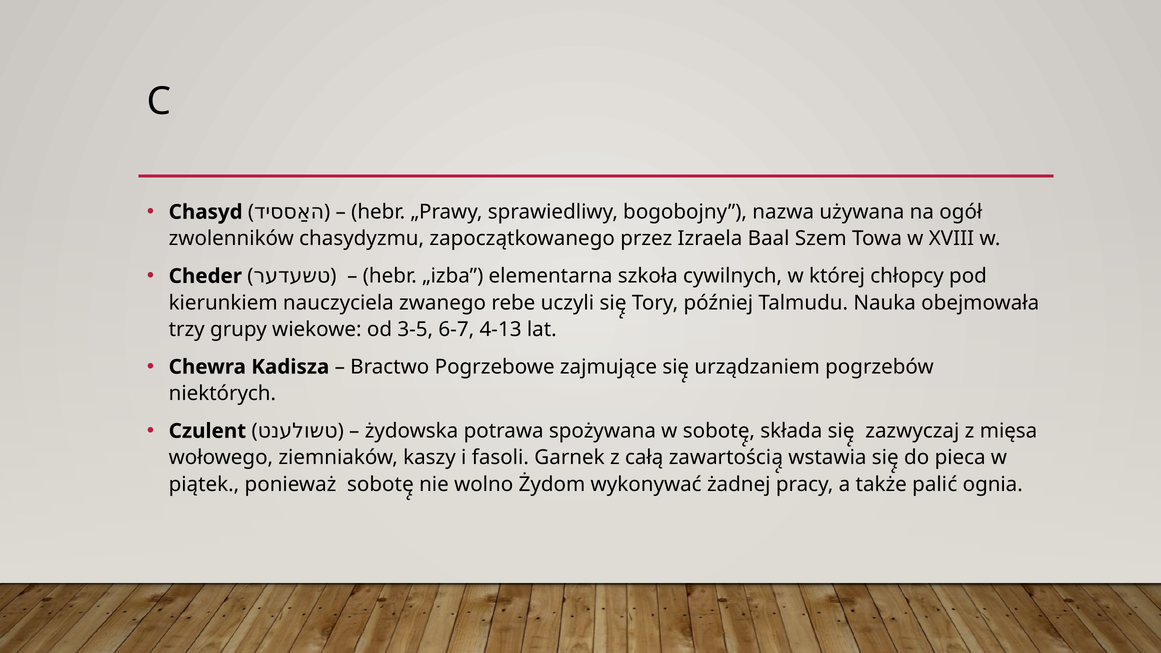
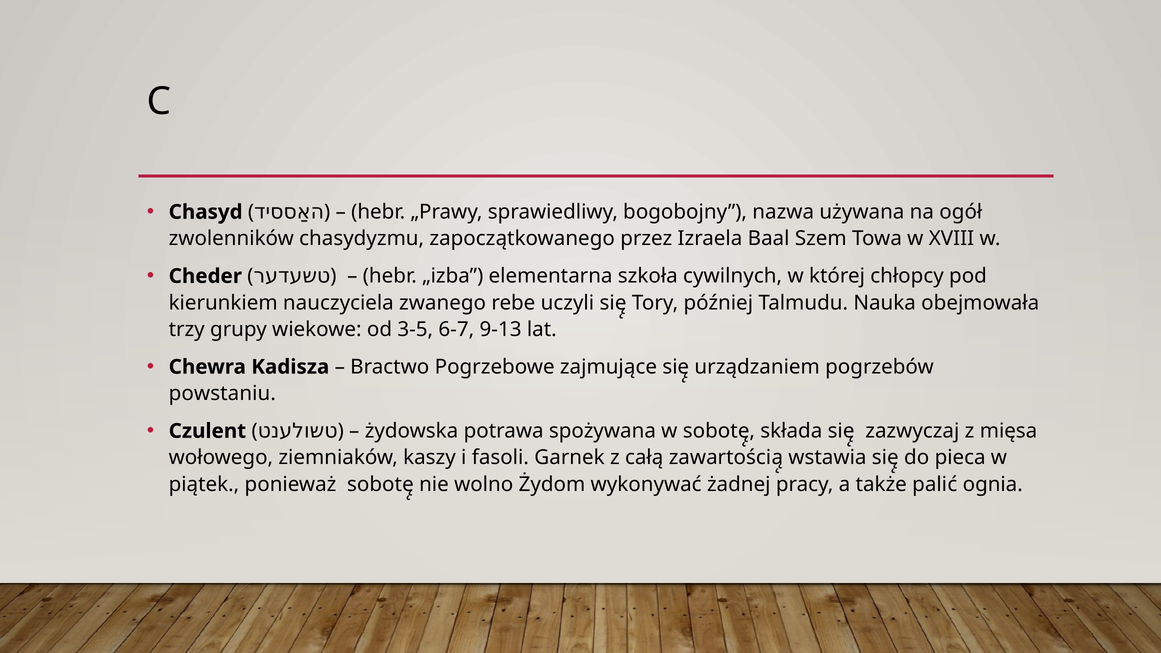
4-13: 4-13 -> 9-13
niektórych: niektórych -> powstaniu
